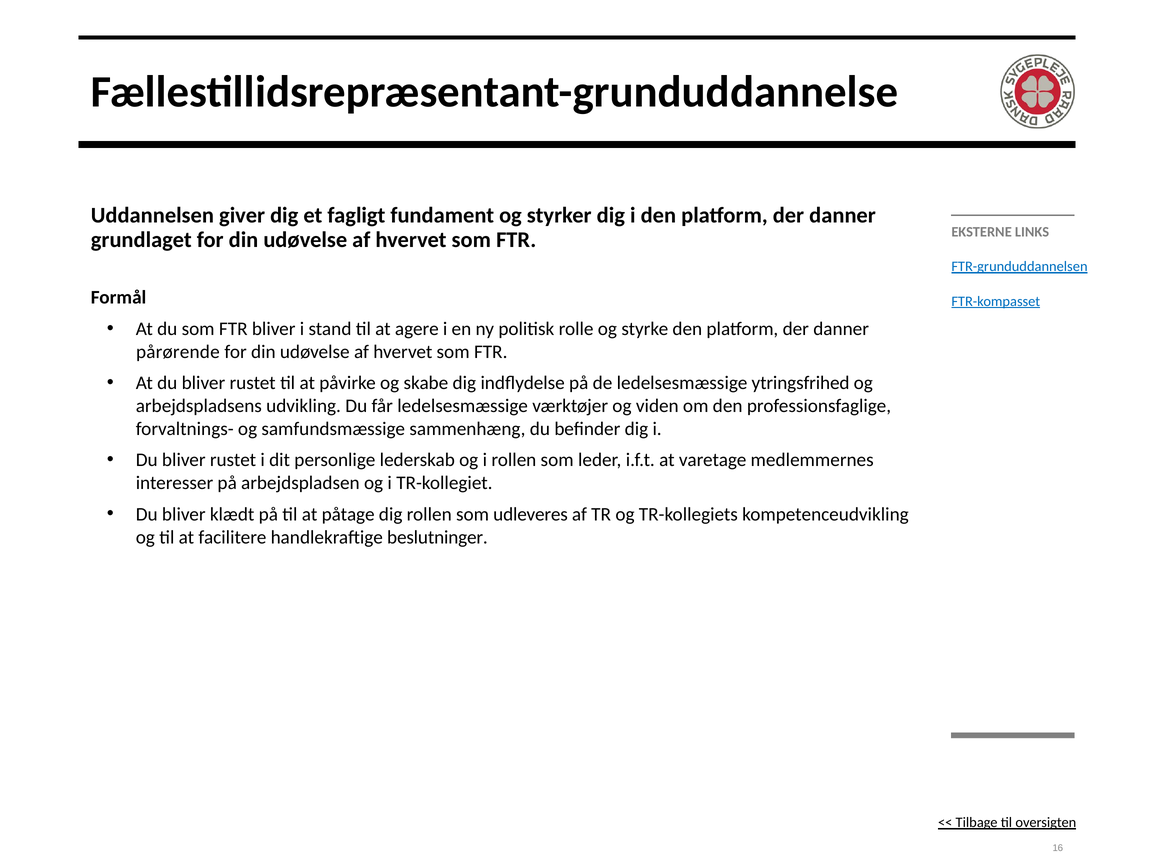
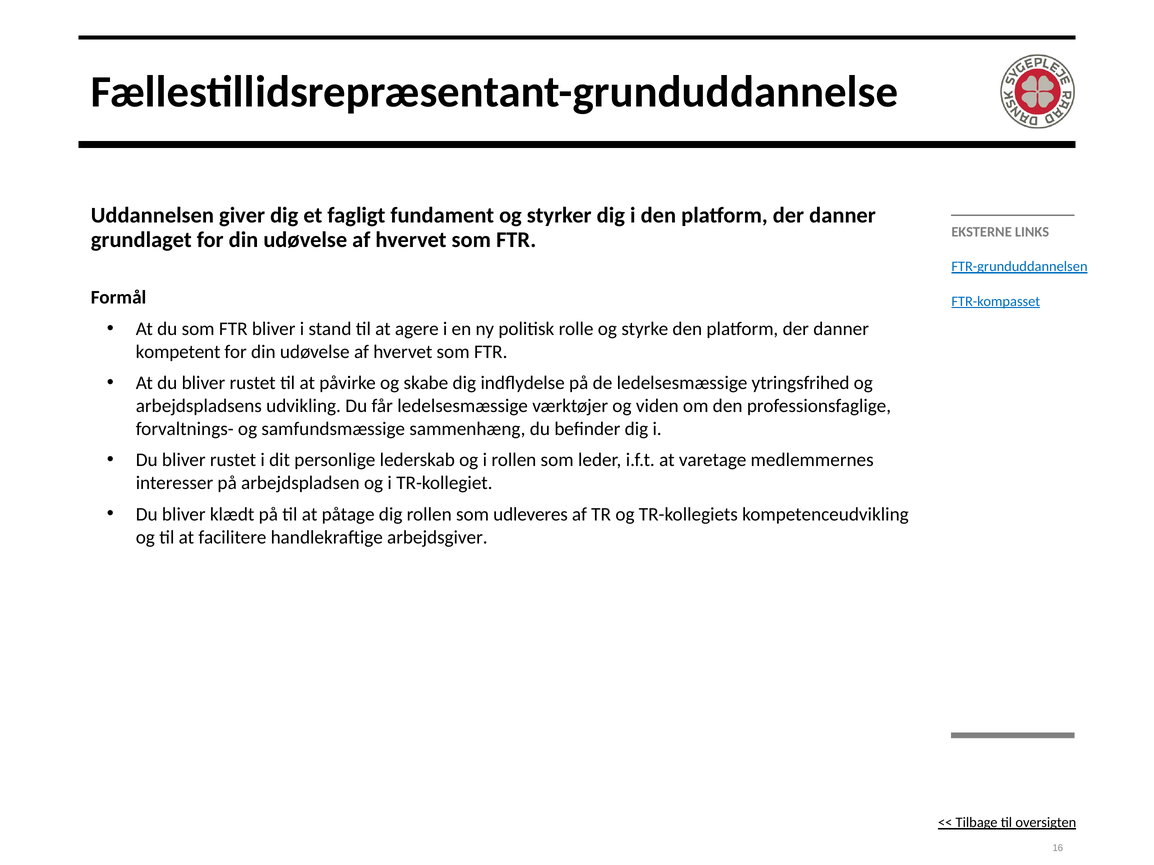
pårørende: pårørende -> kompetent
beslutninger: beslutninger -> arbejdsgiver
